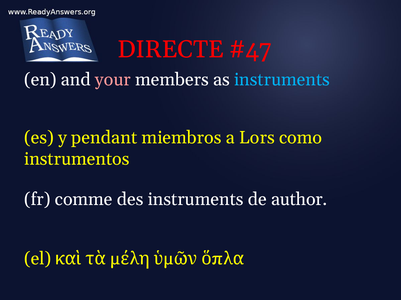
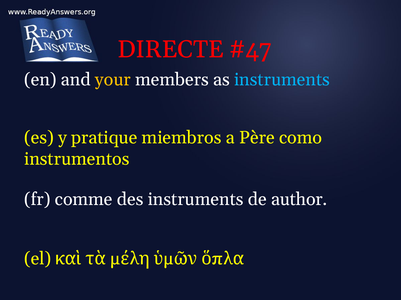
your colour: pink -> yellow
pendant: pendant -> pratique
Lors: Lors -> Père
